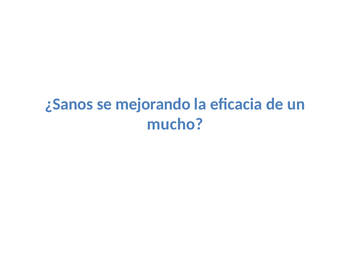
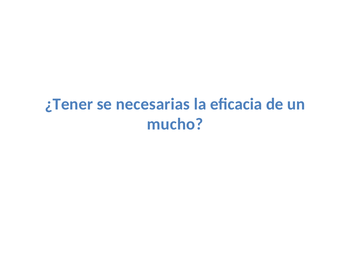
¿Sanos: ¿Sanos -> ¿Tener
mejorando: mejorando -> necesarias
